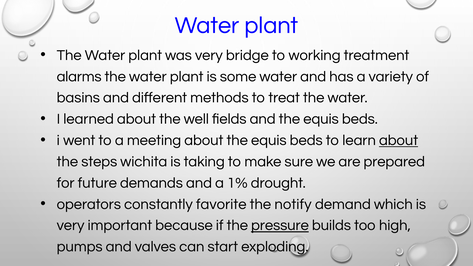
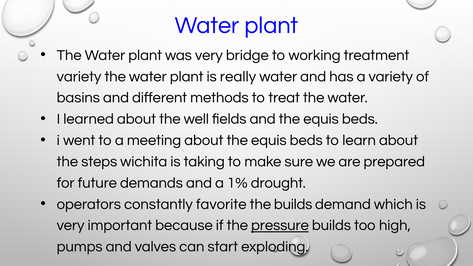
alarms at (79, 77): alarms -> variety
some: some -> really
about at (399, 140) underline: present -> none
the notify: notify -> builds
